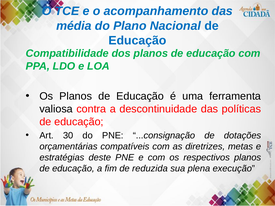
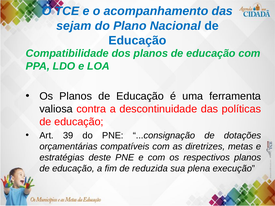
média: média -> sejam
30: 30 -> 39
